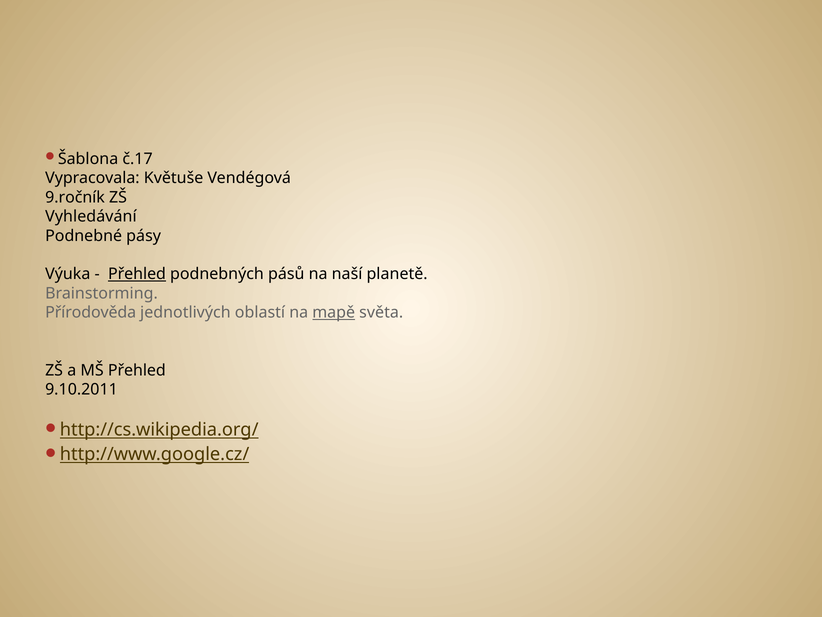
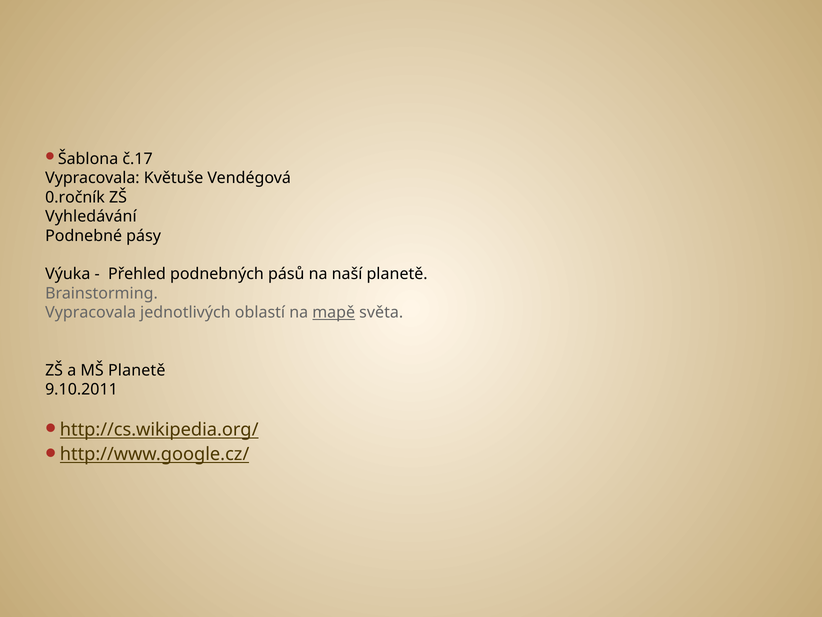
9.ročník: 9.ročník -> 0.ročník
Přehled at (137, 274) underline: present -> none
Přírodověda at (91, 312): Přírodověda -> Vypracovala
MŠ Přehled: Přehled -> Planetě
